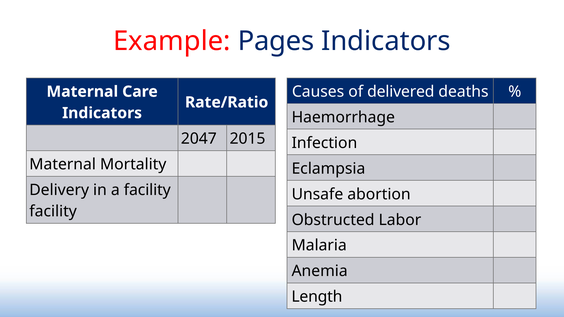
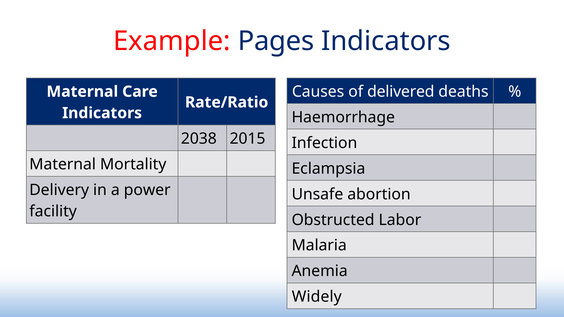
2047: 2047 -> 2038
a facility: facility -> power
Length: Length -> Widely
